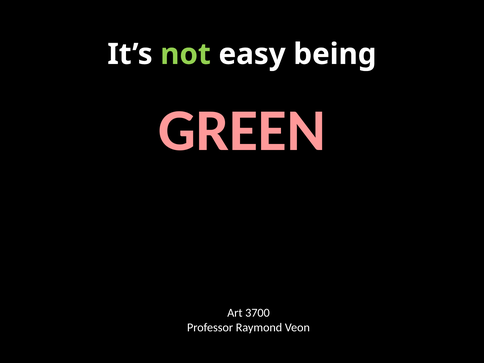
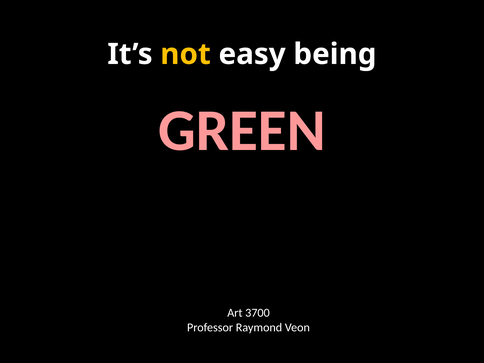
not colour: light green -> yellow
